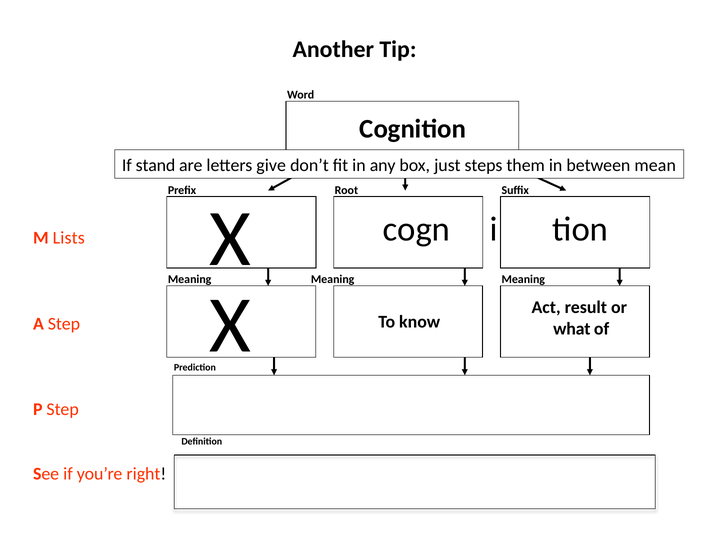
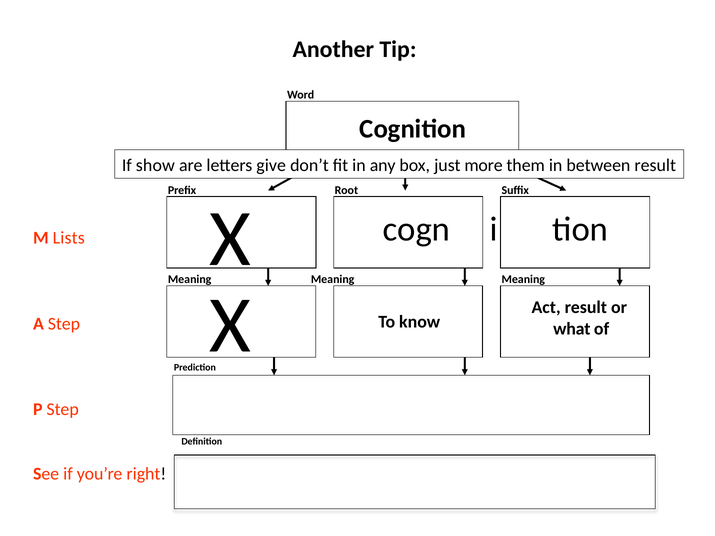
stand: stand -> show
steps: steps -> more
between mean: mean -> result
